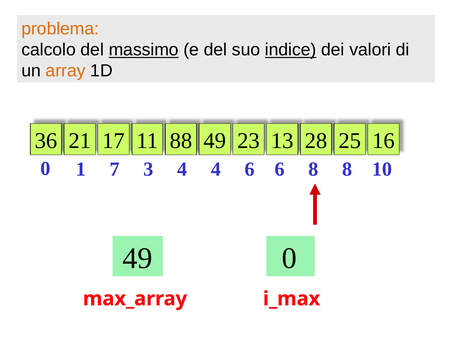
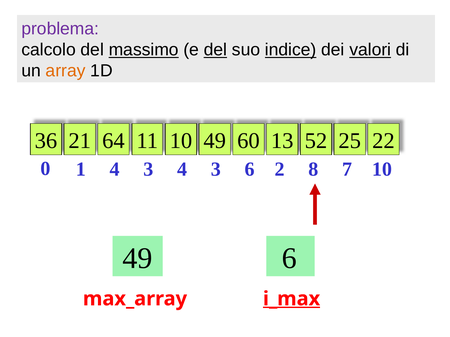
problema colour: orange -> purple
del at (215, 50) underline: none -> present
valori underline: none -> present
17: 17 -> 64
11 88: 88 -> 10
23: 23 -> 60
28: 28 -> 52
16: 16 -> 22
1 7: 7 -> 4
3 4 4: 4 -> 3
6 6: 6 -> 2
8 8: 8 -> 7
49 0: 0 -> 6
i_max underline: none -> present
